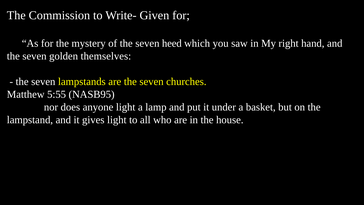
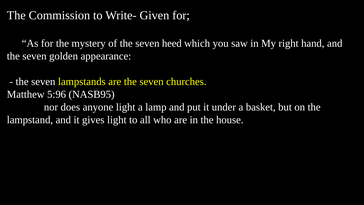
themselves: themselves -> appearance
5:55: 5:55 -> 5:96
